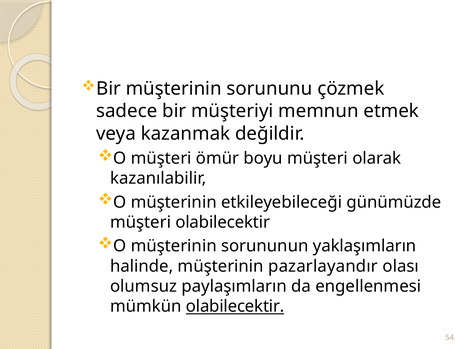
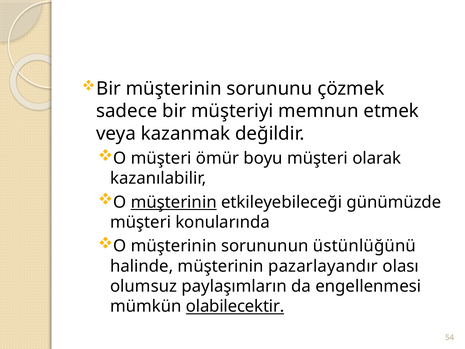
müşterinin at (174, 202) underline: none -> present
müşteri olabilecektir: olabilecektir -> konularında
yaklaşımların: yaklaşımların -> üstünlüğünü
